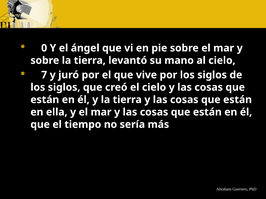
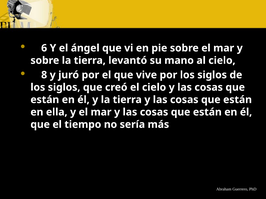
0: 0 -> 6
7: 7 -> 8
